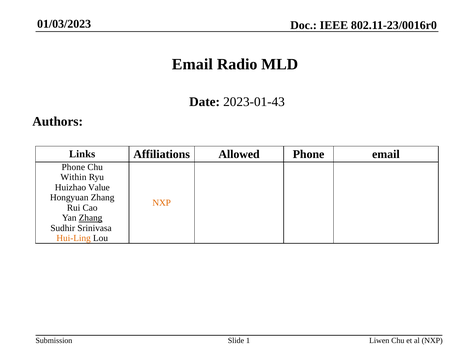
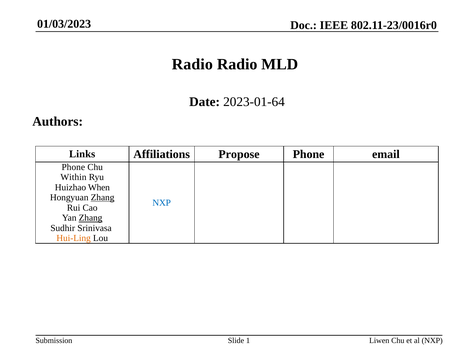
Email at (192, 64): Email -> Radio
2023-01-43: 2023-01-43 -> 2023-01-64
Allowed: Allowed -> Propose
Value: Value -> When
Zhang at (103, 198) underline: none -> present
NXP at (162, 203) colour: orange -> blue
